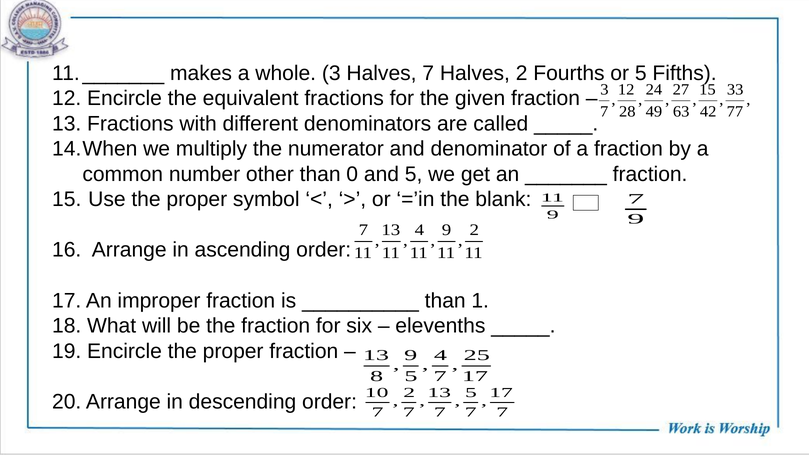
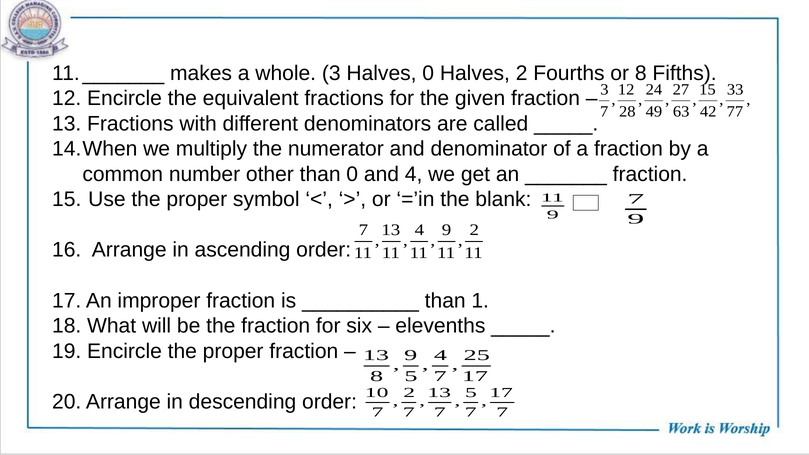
Halves 7: 7 -> 0
or 5: 5 -> 8
and 5: 5 -> 4
